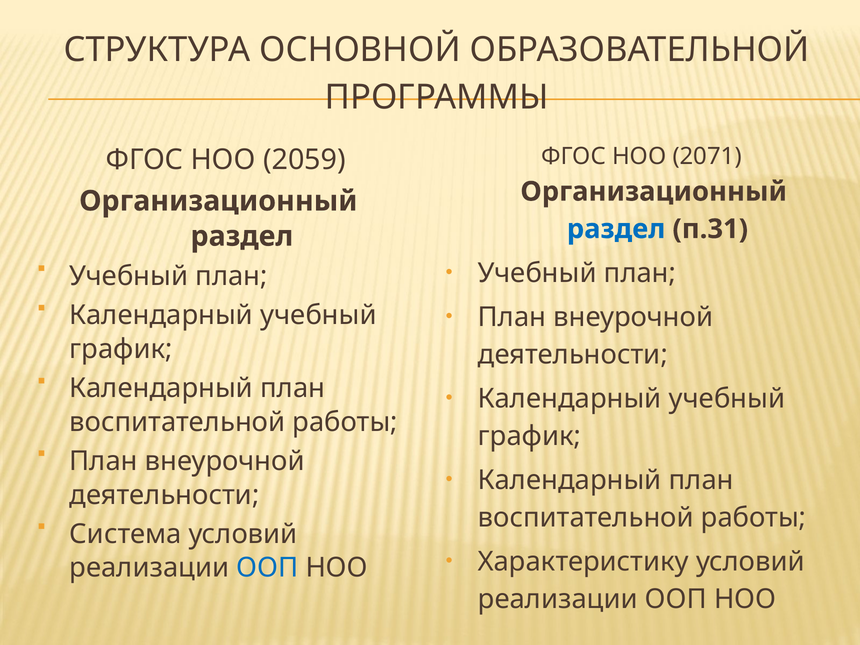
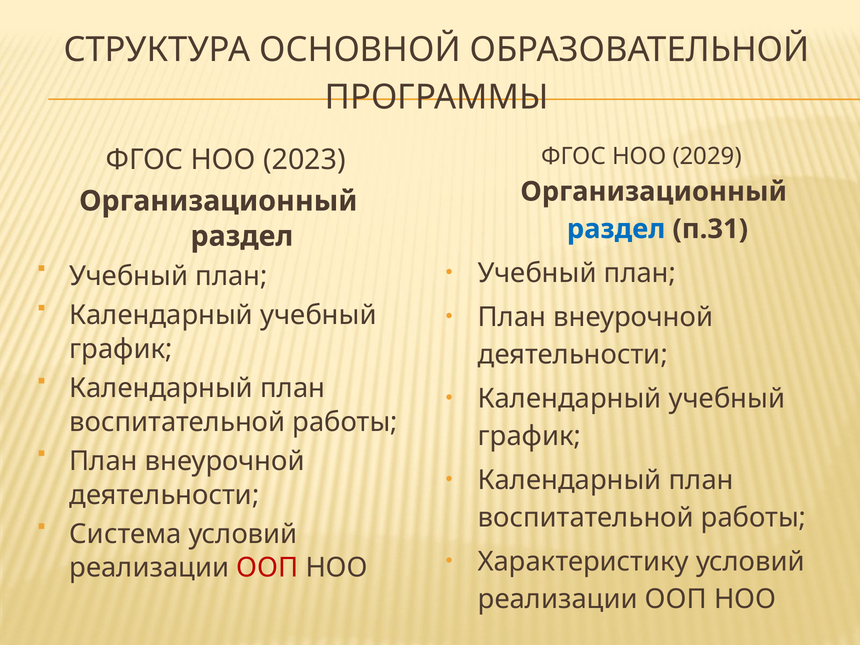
2071: 2071 -> 2029
2059: 2059 -> 2023
ООП at (267, 568) colour: blue -> red
